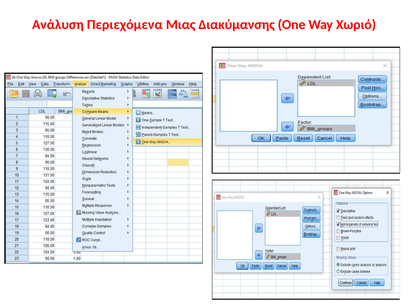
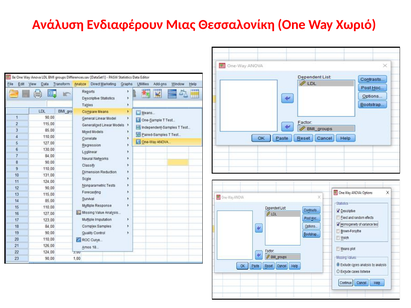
Περιεχόμενα: Περιεχόμενα -> Ενδιαφέρουν
Διακύμανσης: Διακύμανσης -> Θεσσαλονίκη
